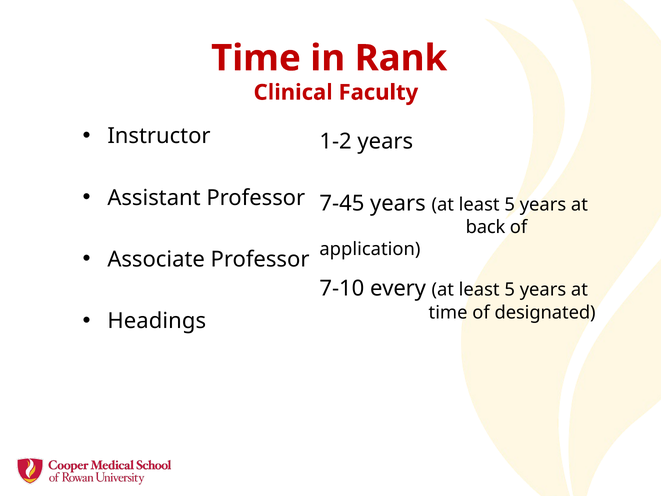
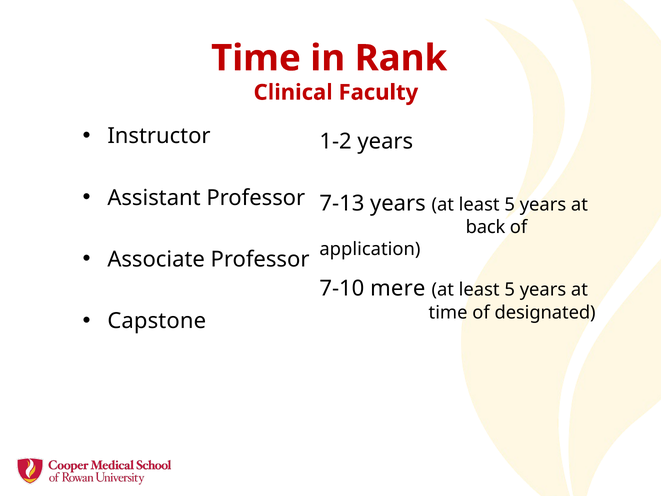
7-45: 7-45 -> 7-13
every: every -> mere
Headings: Headings -> Capstone
